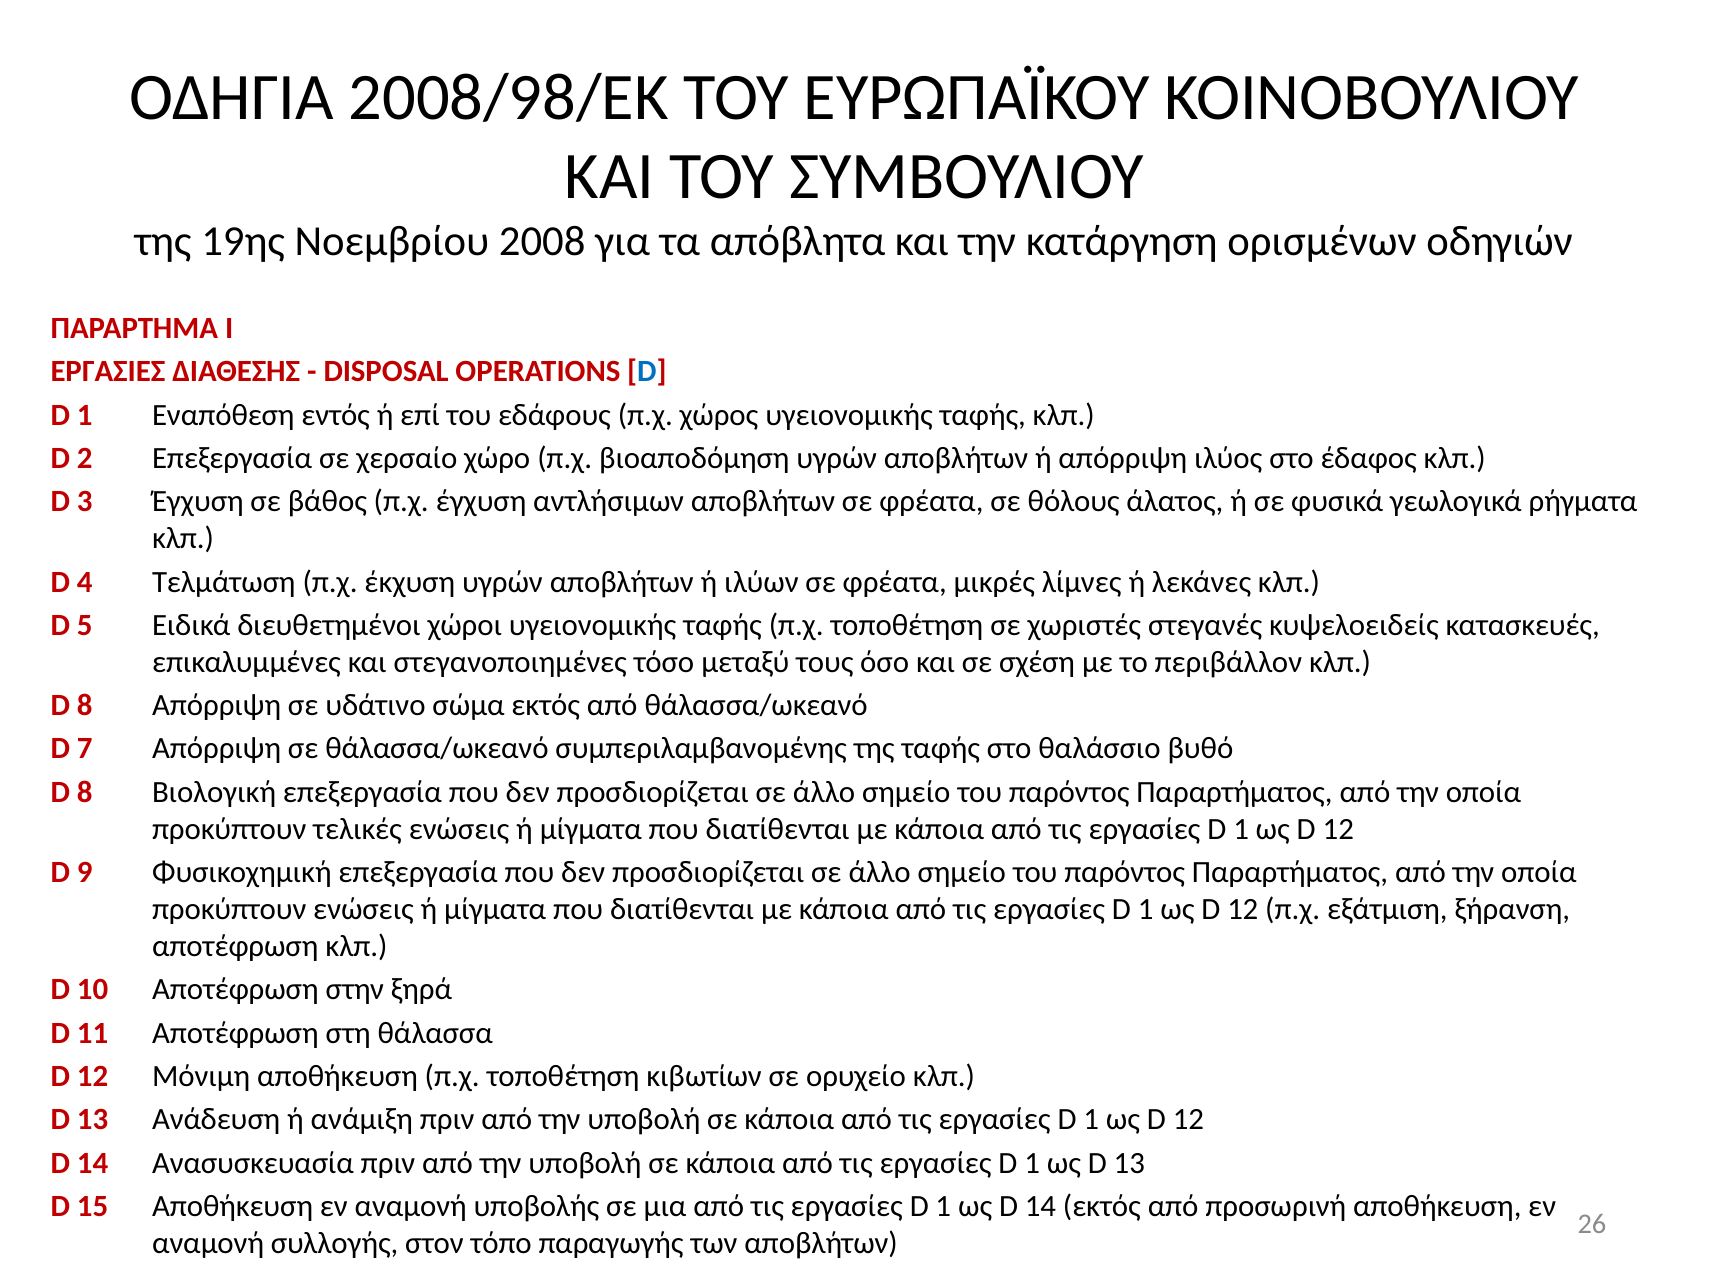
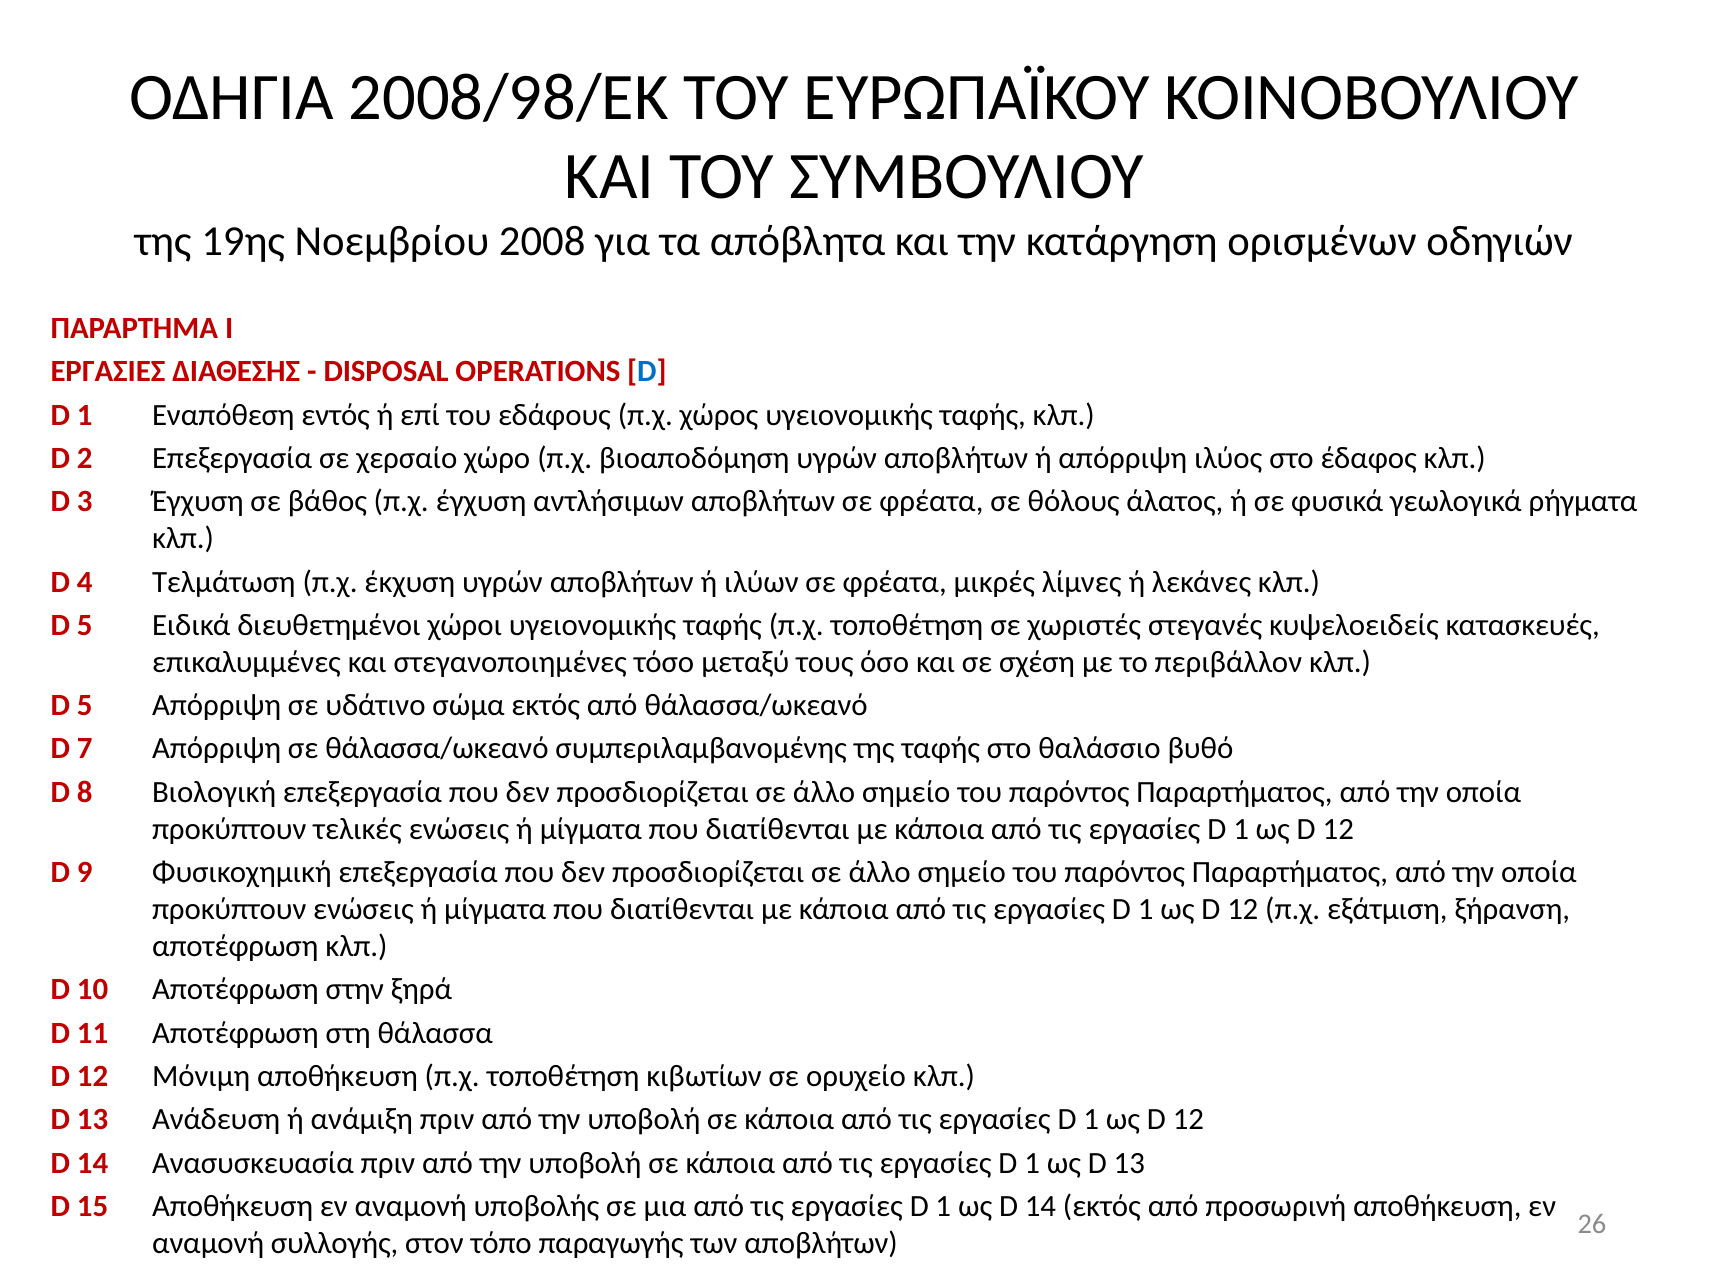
8 at (85, 705): 8 -> 5
